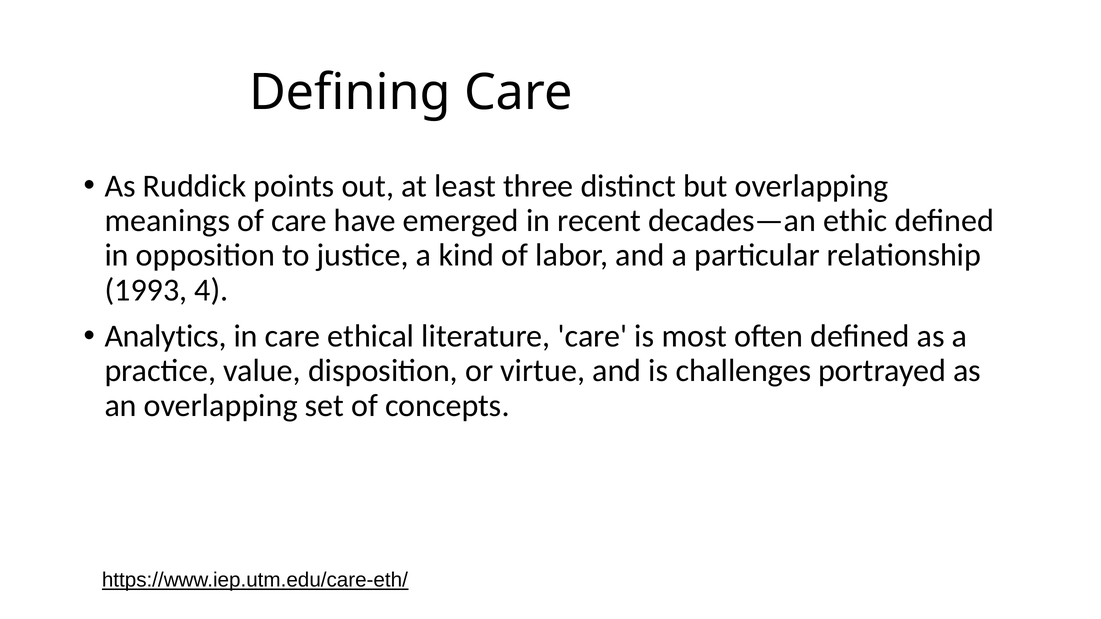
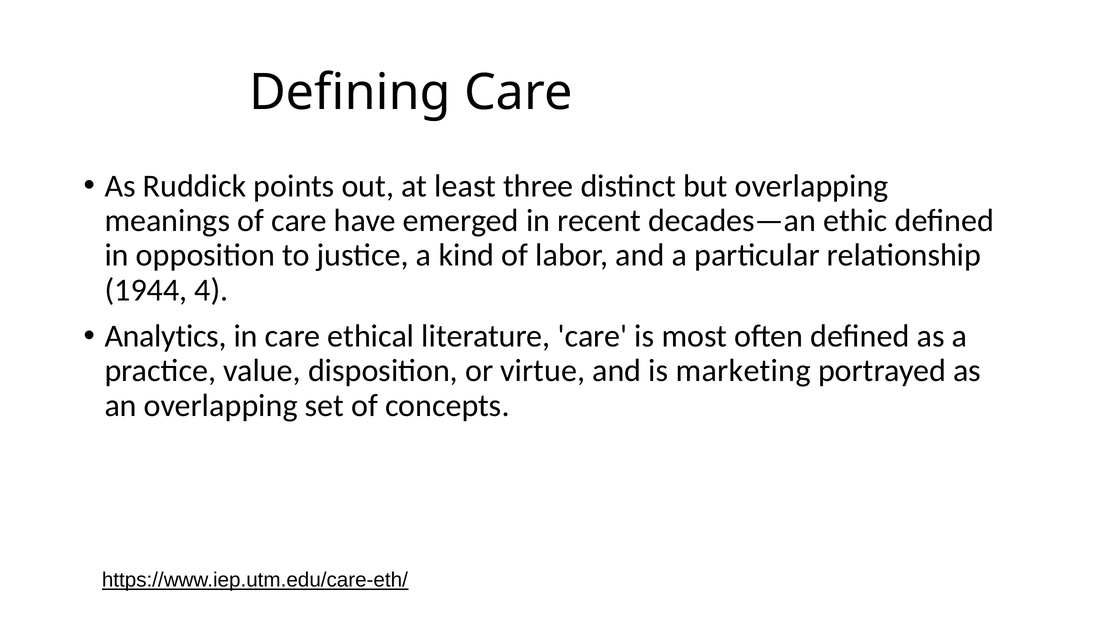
1993: 1993 -> 1944
challenges: challenges -> marketing
